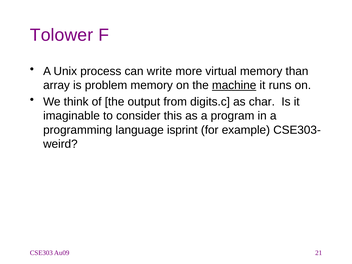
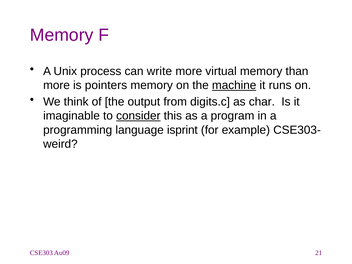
Tolower at (62, 35): Tolower -> Memory
array at (56, 85): array -> more
problem: problem -> pointers
consider underline: none -> present
